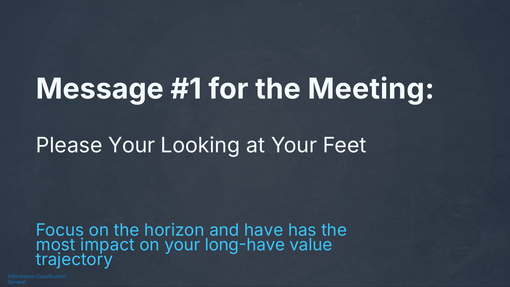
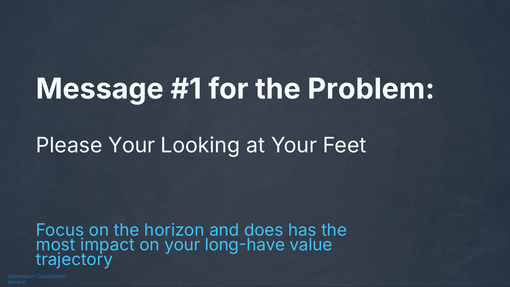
Meeting: Meeting -> Problem
have: have -> does
